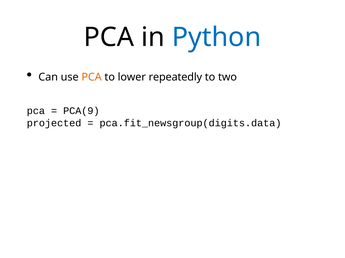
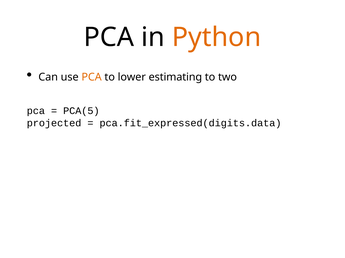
Python colour: blue -> orange
repeatedly: repeatedly -> estimating
PCA(9: PCA(9 -> PCA(5
pca.fit_newsgroup(digits.data: pca.fit_newsgroup(digits.data -> pca.fit_expressed(digits.data
